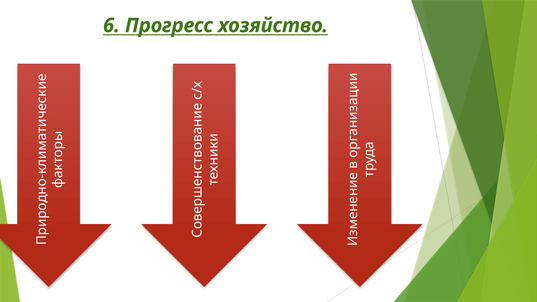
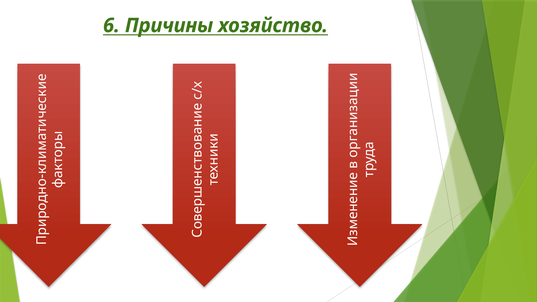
Прогресс: Прогресс -> Причины
